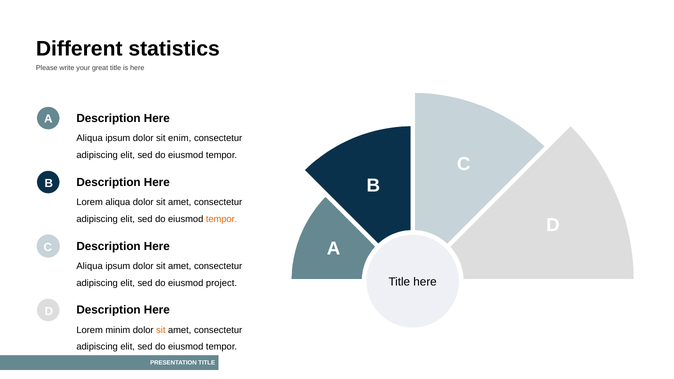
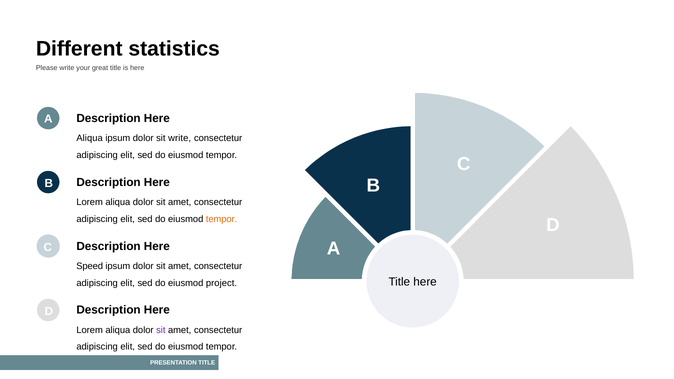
sit enim: enim -> write
Aliqua at (90, 266): Aliqua -> Speed
minim at (118, 330): minim -> aliqua
sit at (161, 330) colour: orange -> purple
